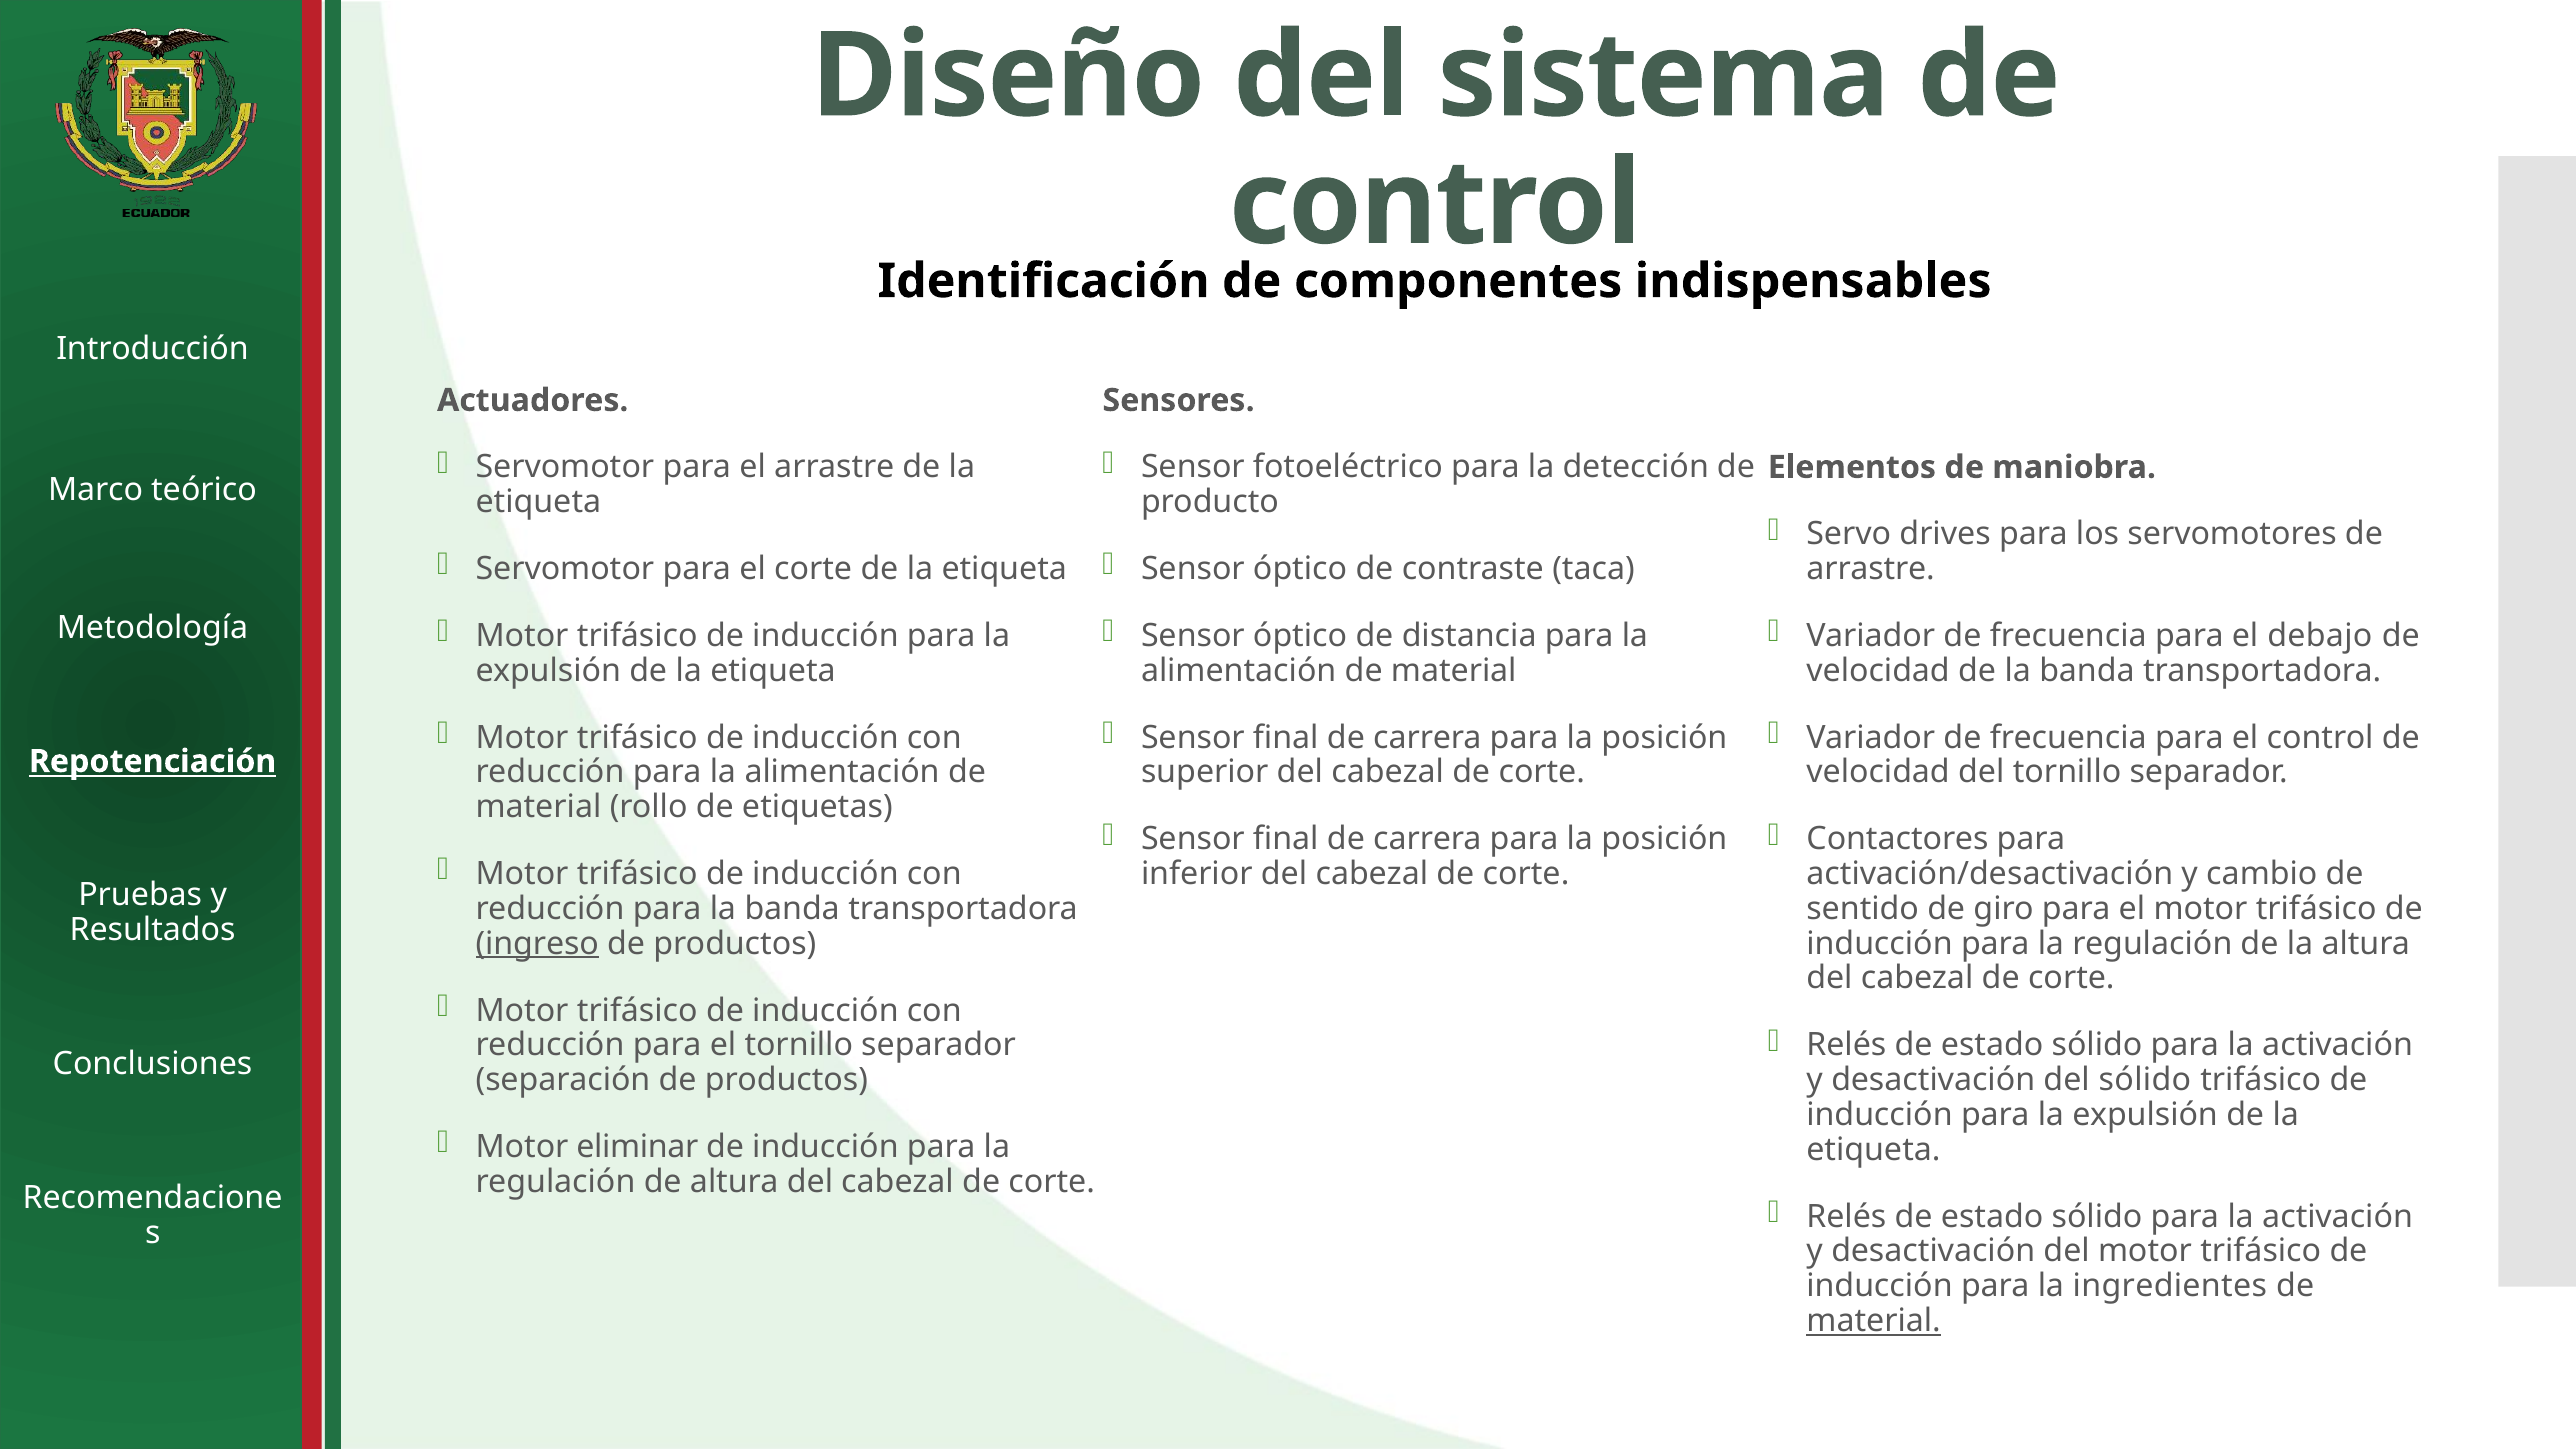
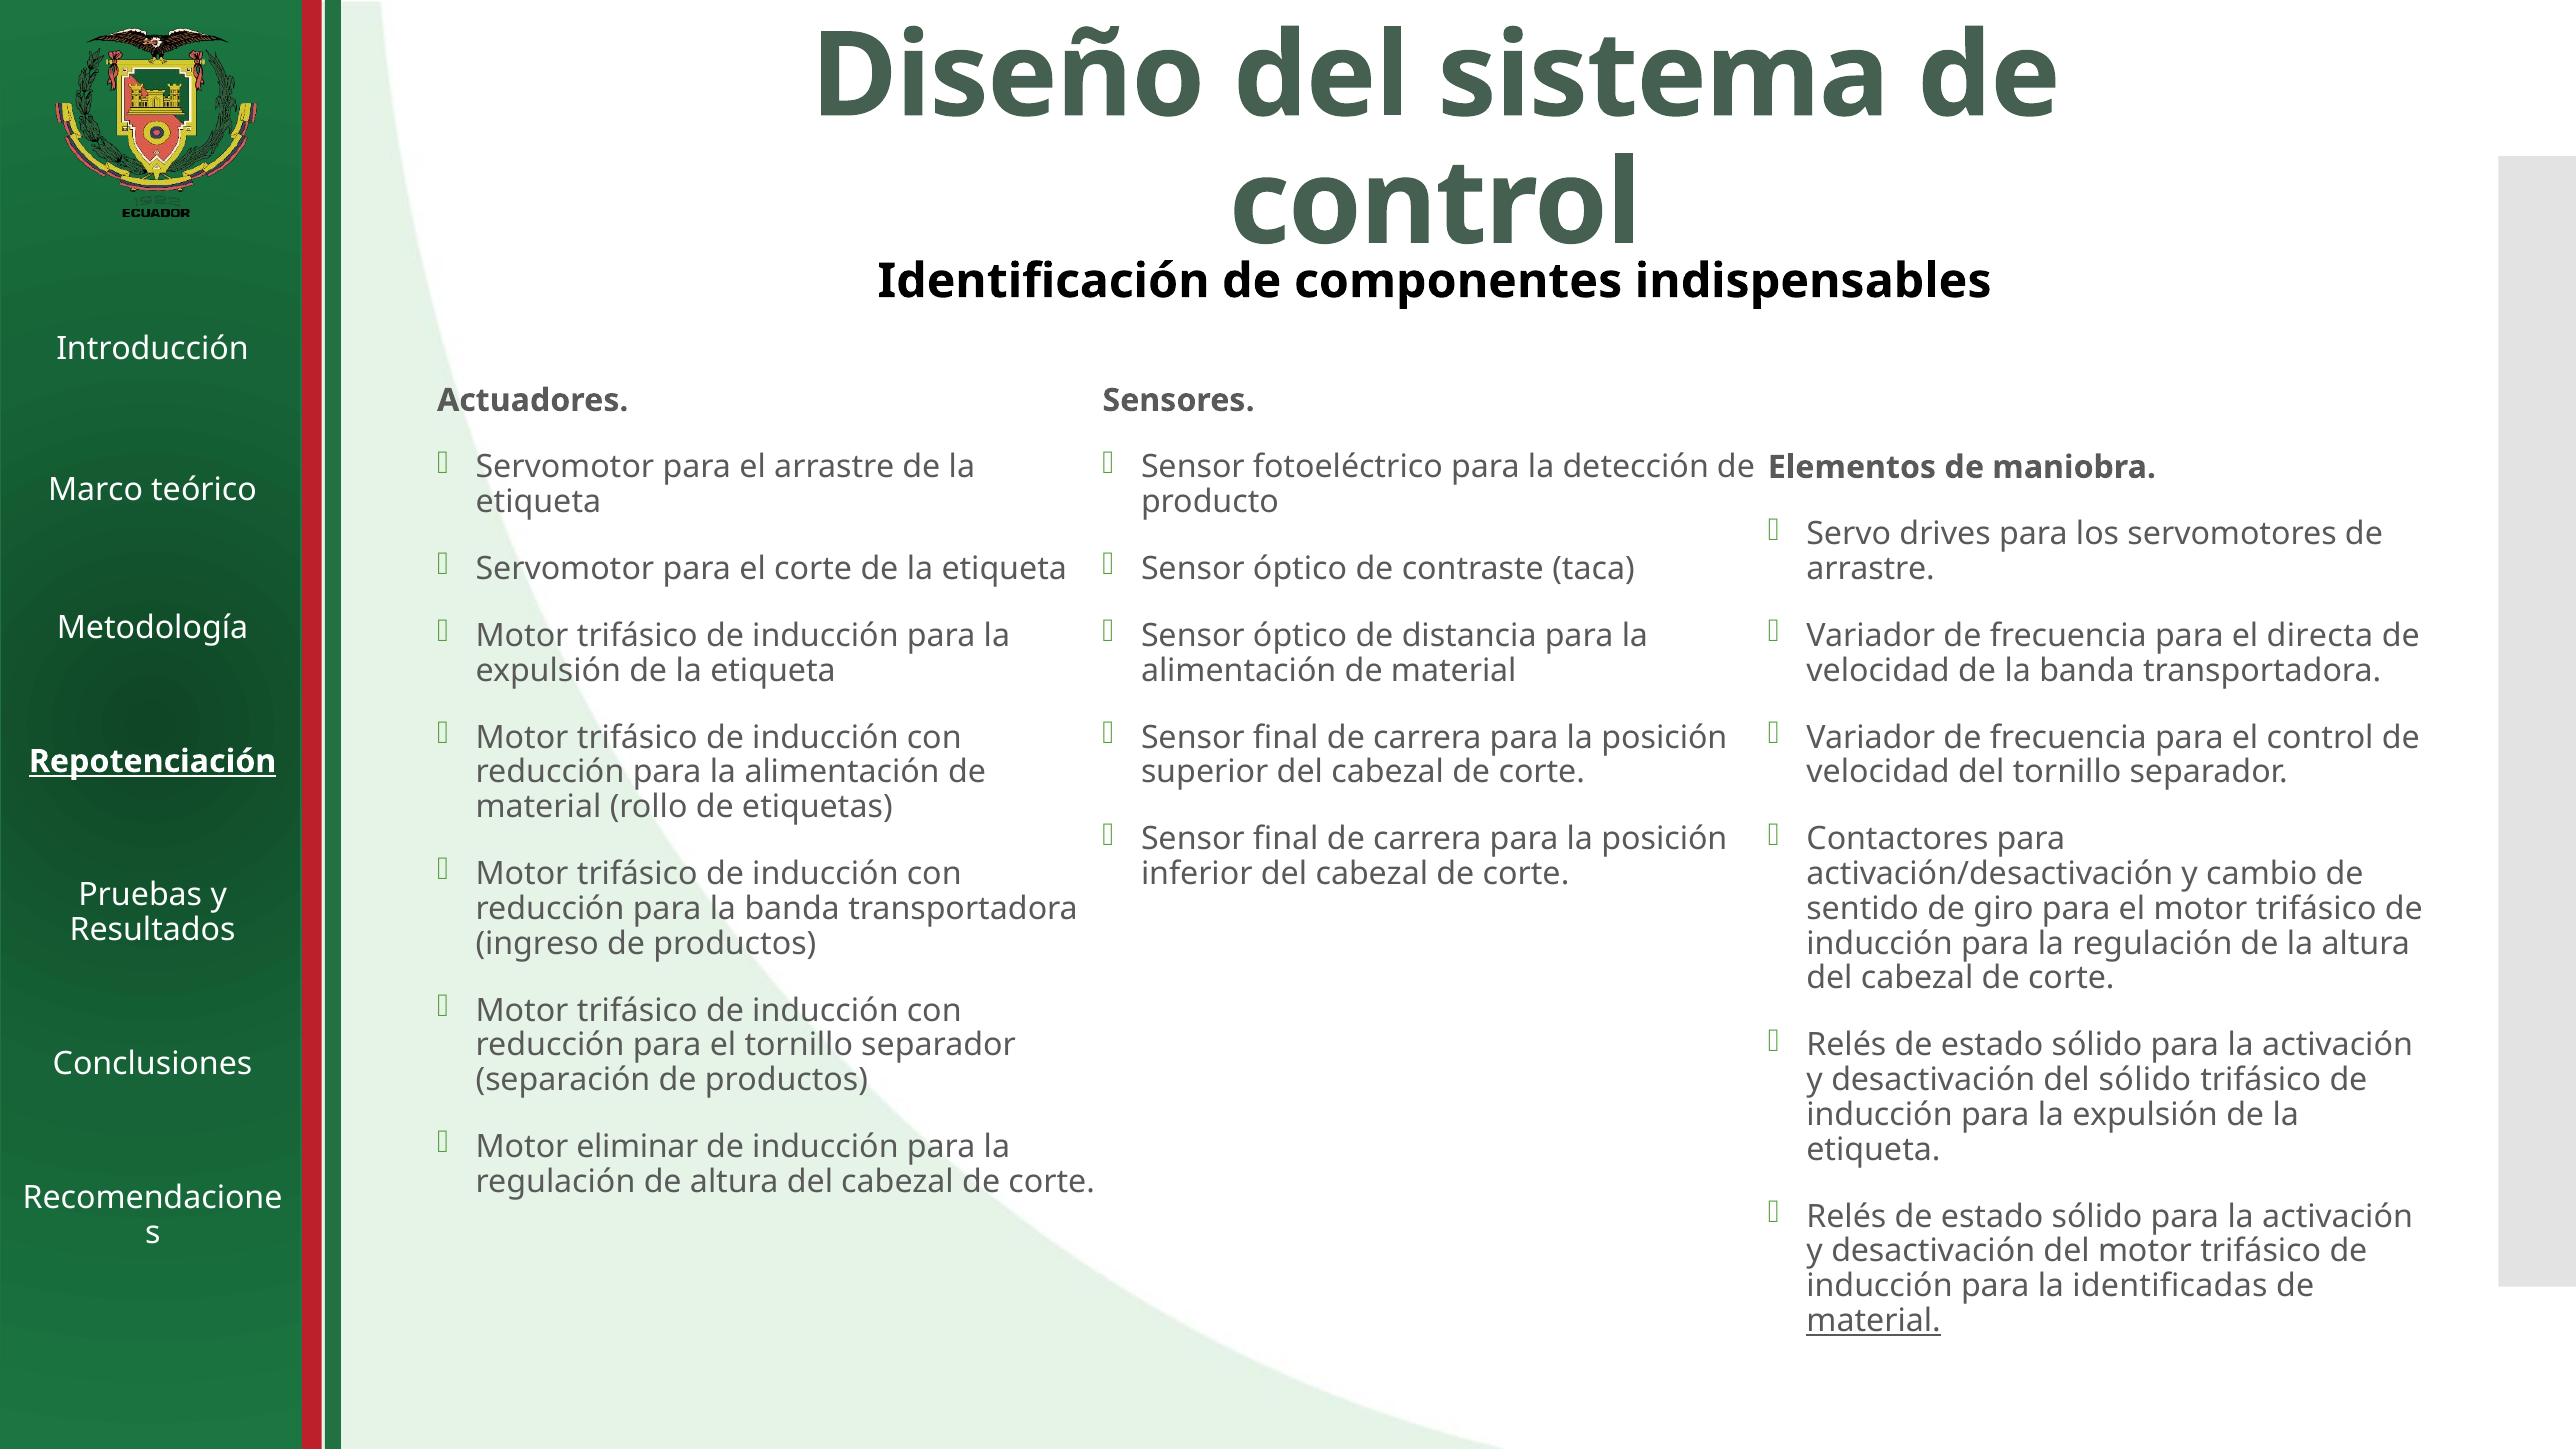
debajo: debajo -> directa
ingreso underline: present -> none
ingredientes: ingredientes -> identificadas
